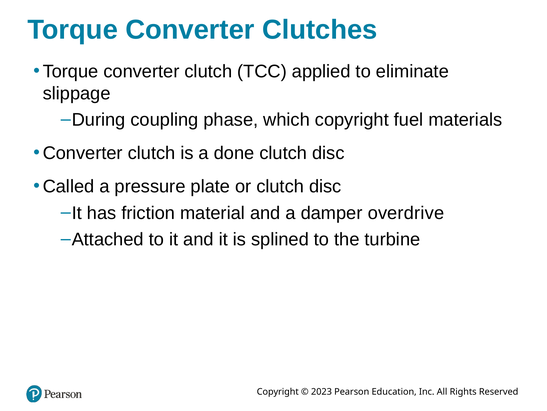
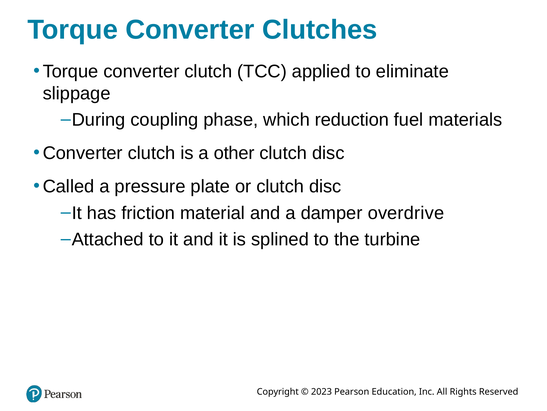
which copyright: copyright -> reduction
done: done -> other
